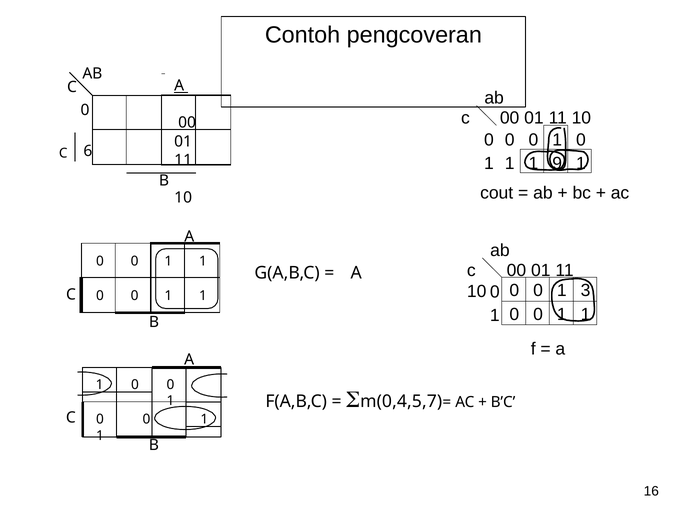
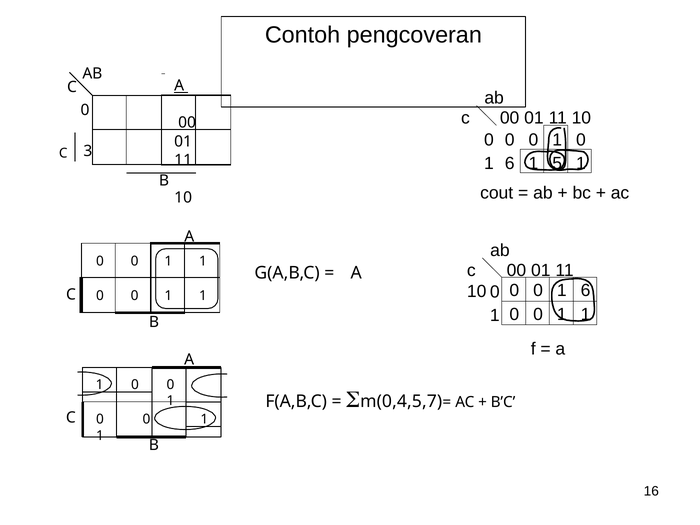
6: 6 -> 3
1 at (510, 163): 1 -> 6
9: 9 -> 5
0 0 1 3: 3 -> 6
